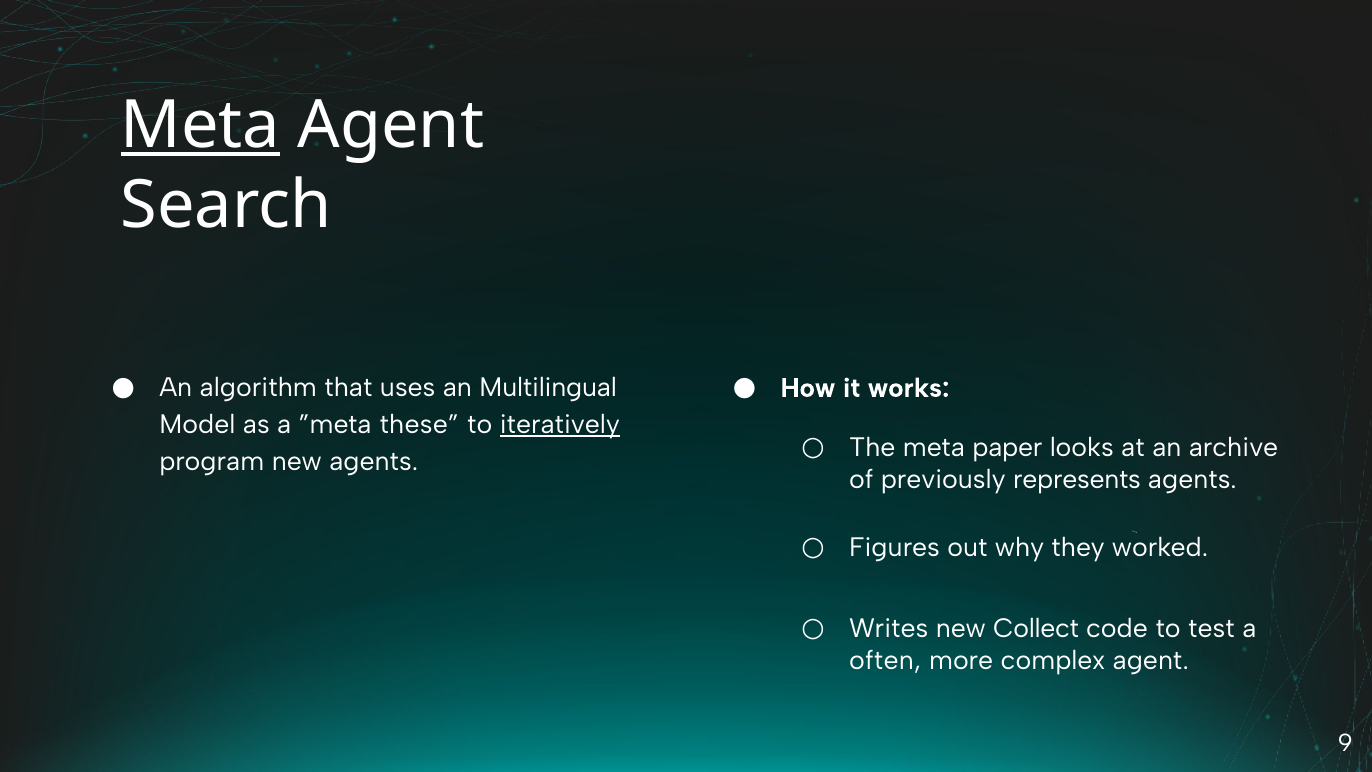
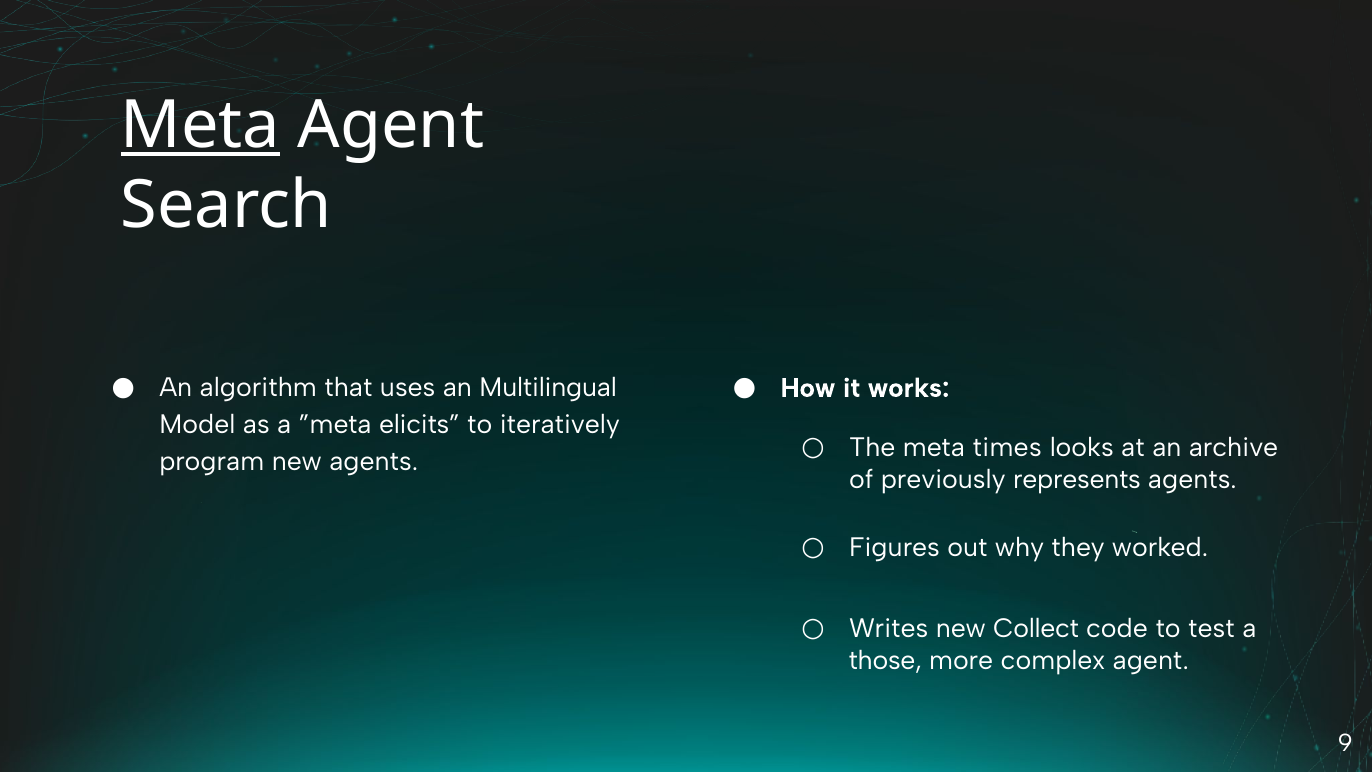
these: these -> elicits
iteratively underline: present -> none
paper: paper -> times
often: often -> those
